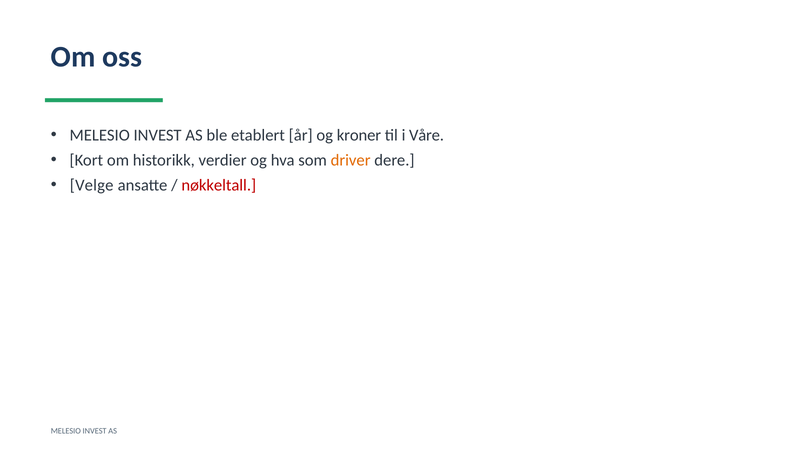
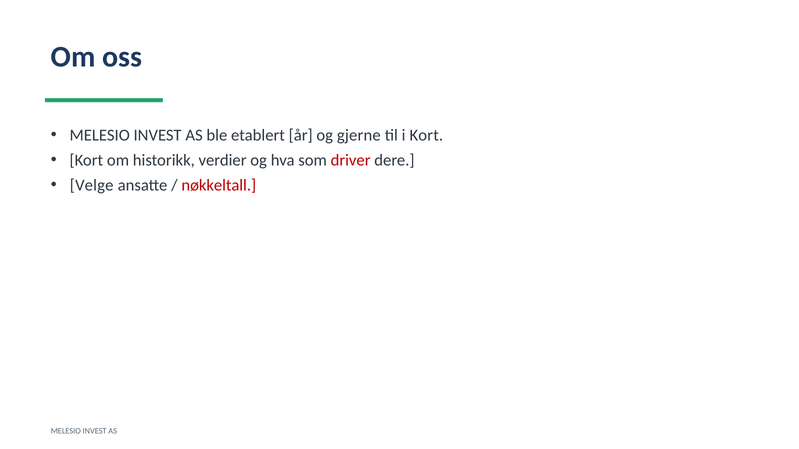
kroner: kroner -> gjerne
i Våre: Våre -> Kort
driver colour: orange -> red
